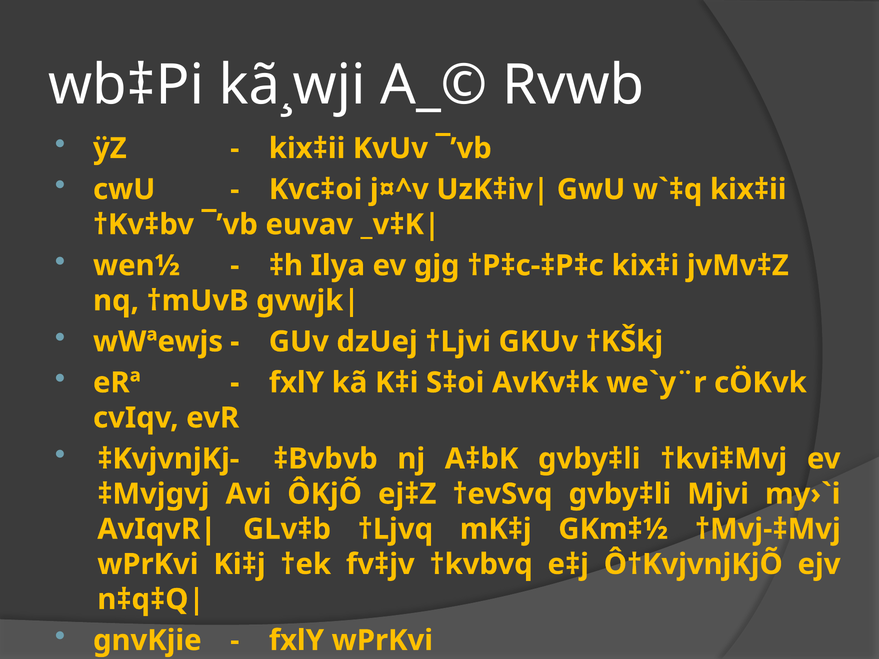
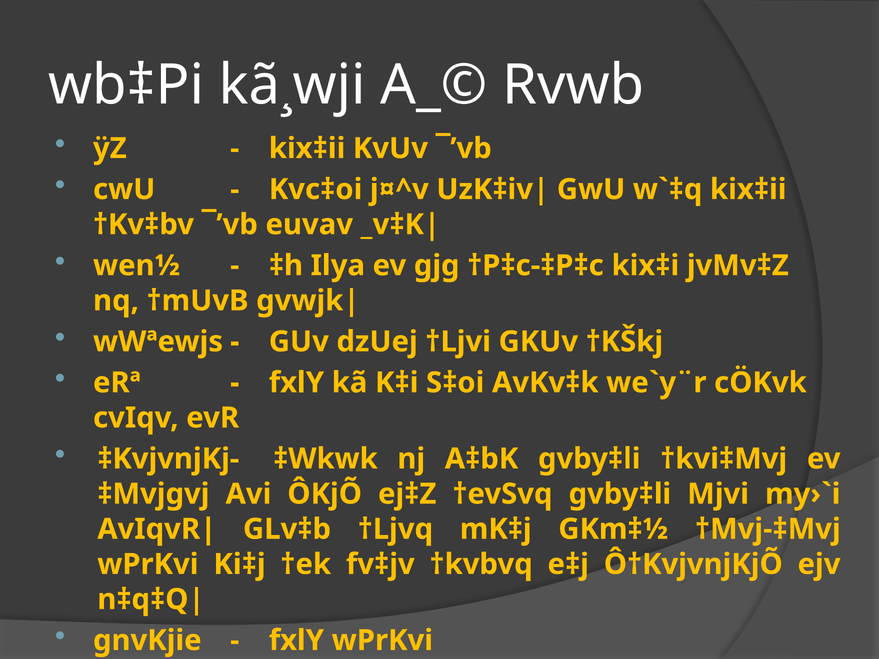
‡Bvbvb: ‡Bvbvb -> ‡Wkwk
